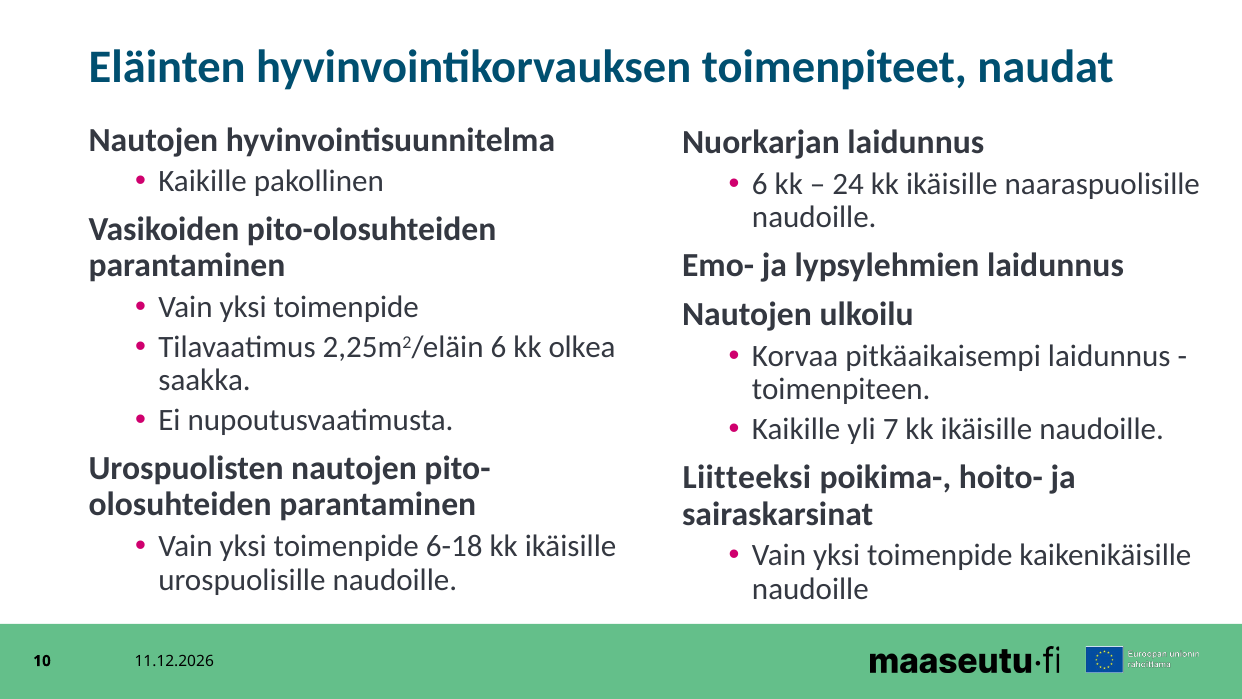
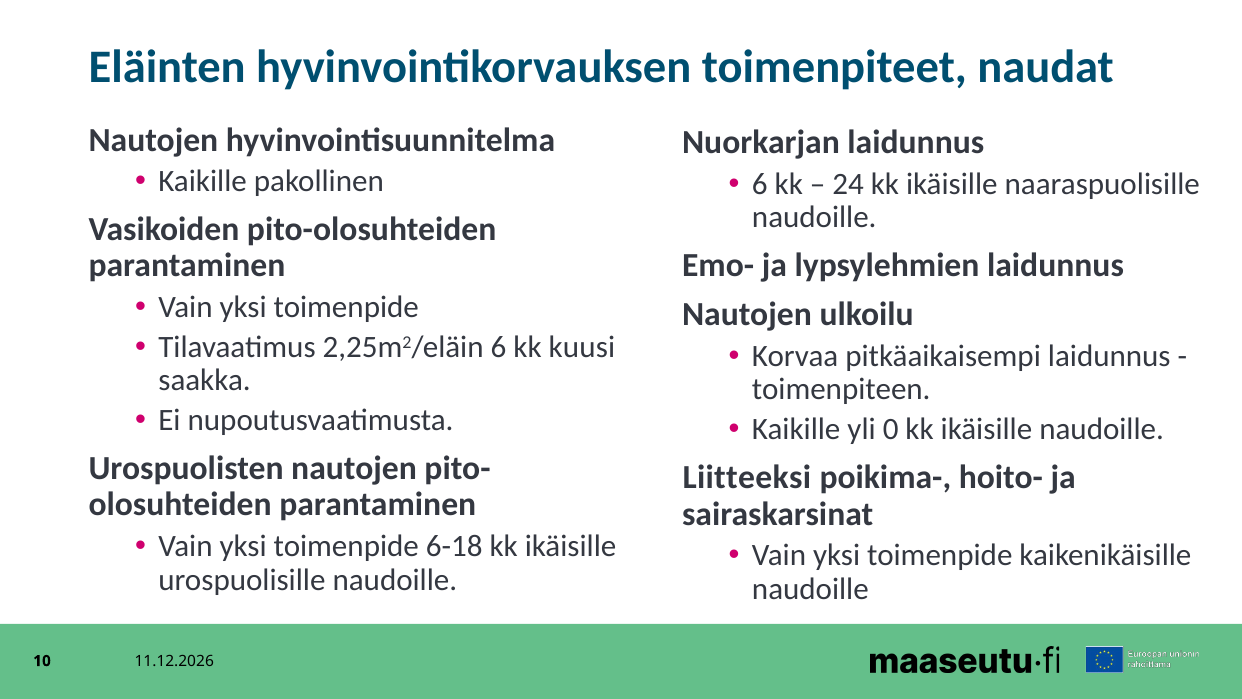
olkea: olkea -> kuusi
7: 7 -> 0
